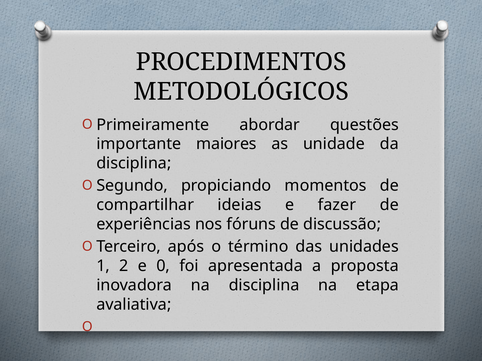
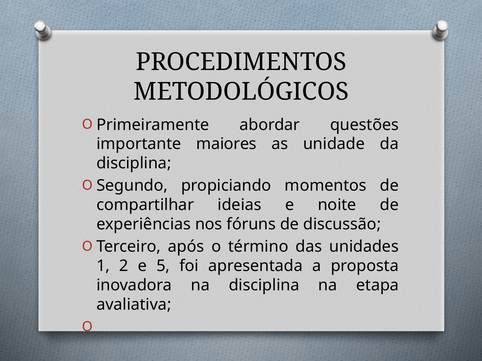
fazer: fazer -> noite
0: 0 -> 5
